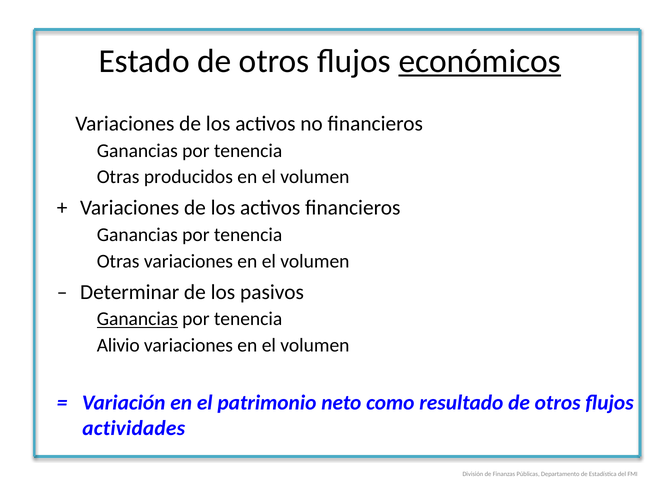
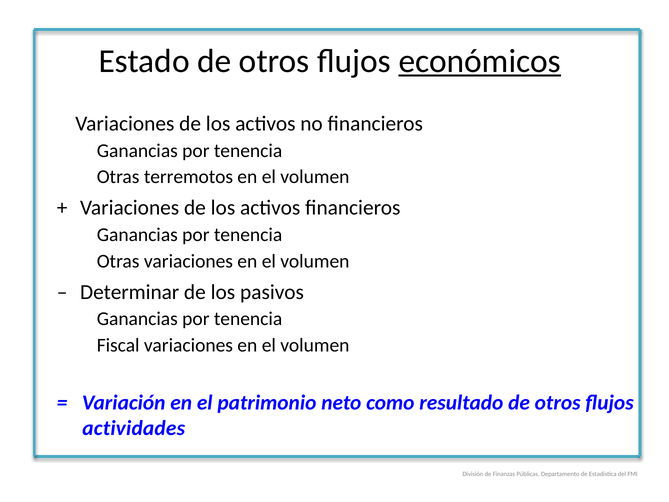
producidos: producidos -> terremotos
Ganancias at (137, 319) underline: present -> none
Alivio: Alivio -> Fiscal
